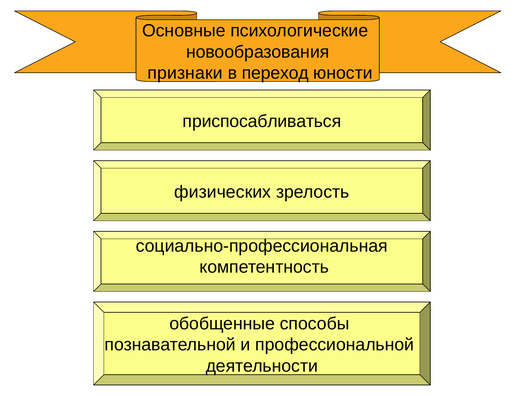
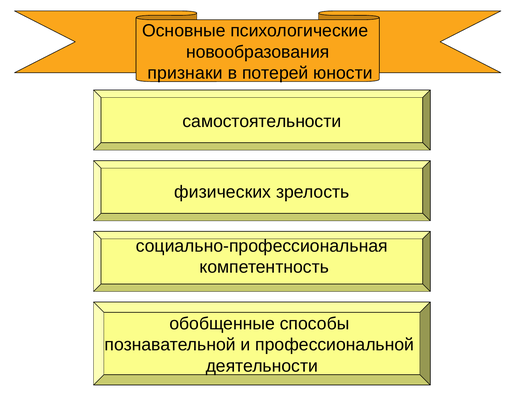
переход: переход -> потерей
приспосабливаться: приспосабливаться -> самостоятельности
